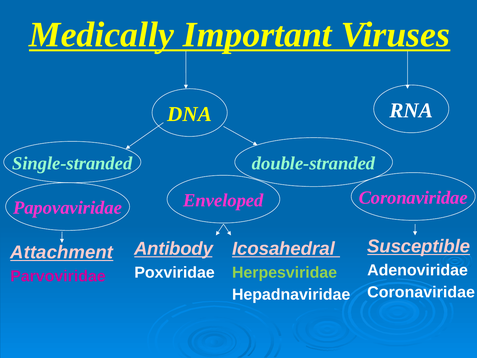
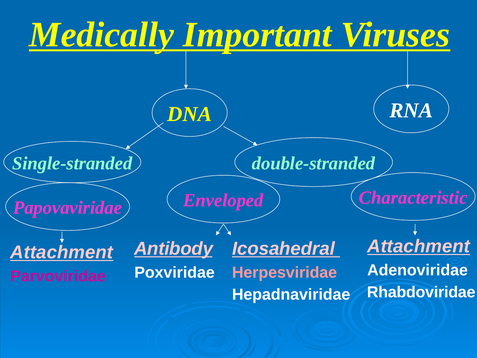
Coronaviridae at (413, 198): Coronaviridae -> Characteristic
Susceptible at (419, 246): Susceptible -> Attachment
Herpesviridae colour: light green -> pink
Coronaviridae at (421, 292): Coronaviridae -> Rhabdoviridae
